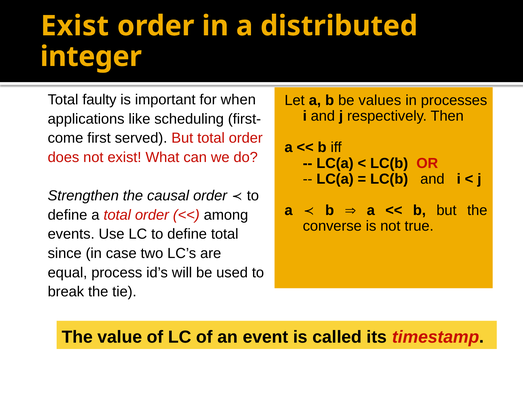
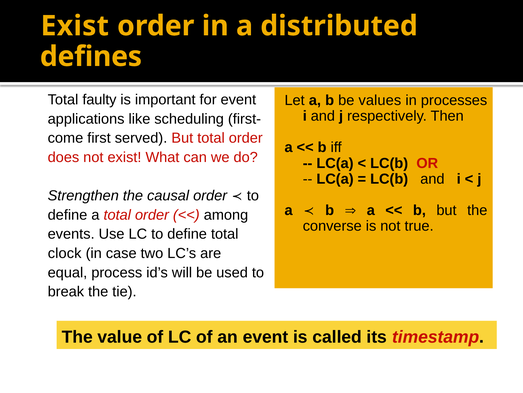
integer: integer -> defines
for when: when -> event
since: since -> clock
